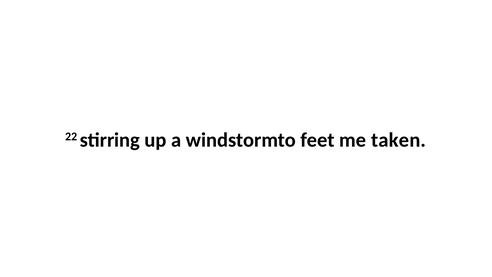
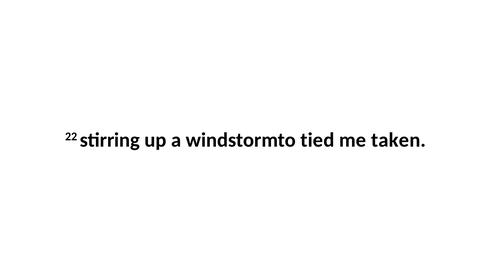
feet: feet -> tied
